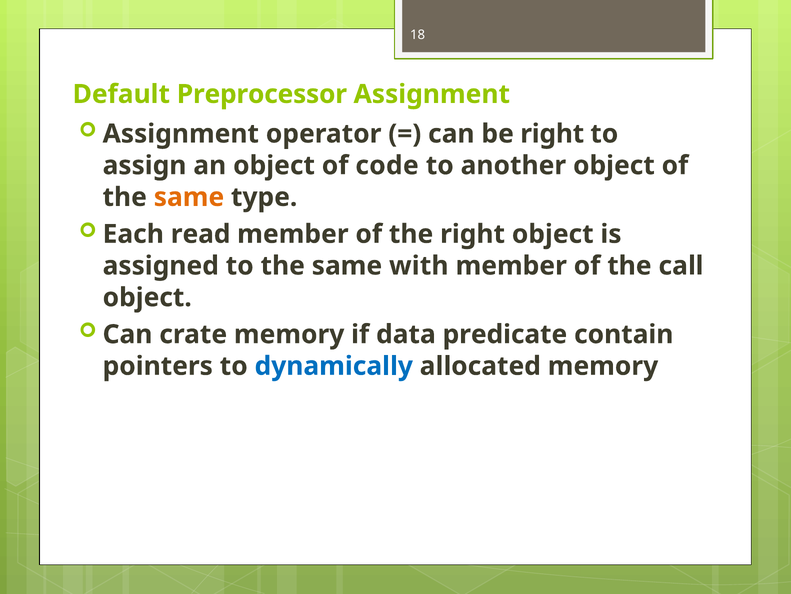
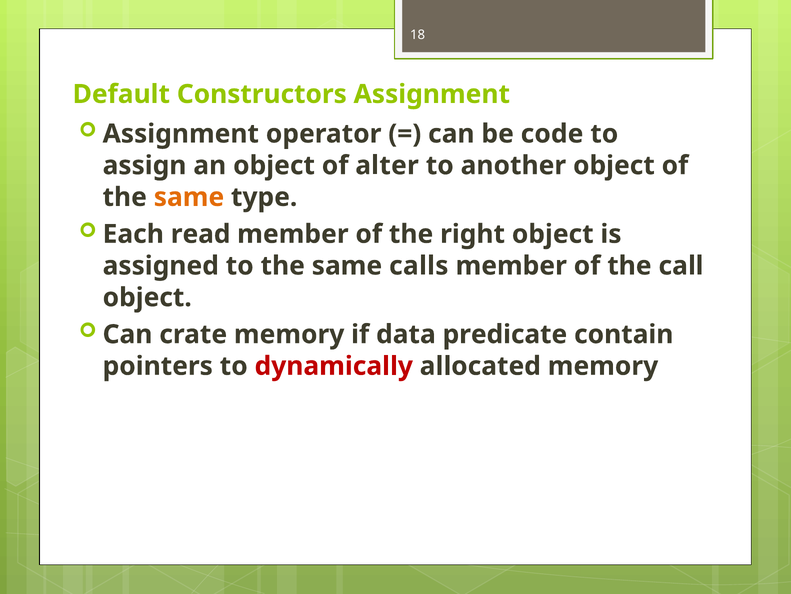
Preprocessor: Preprocessor -> Constructors
be right: right -> code
code: code -> alter
with: with -> calls
dynamically colour: blue -> red
